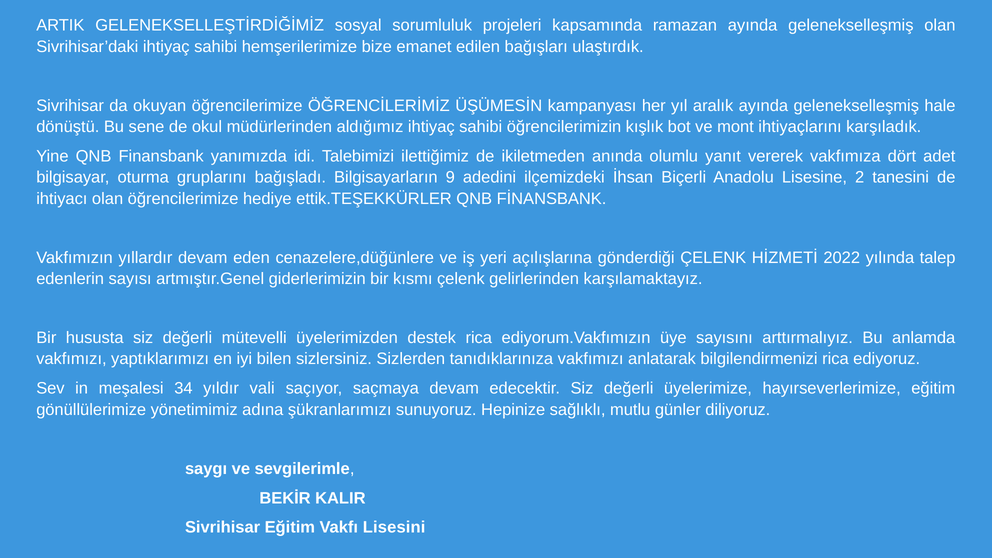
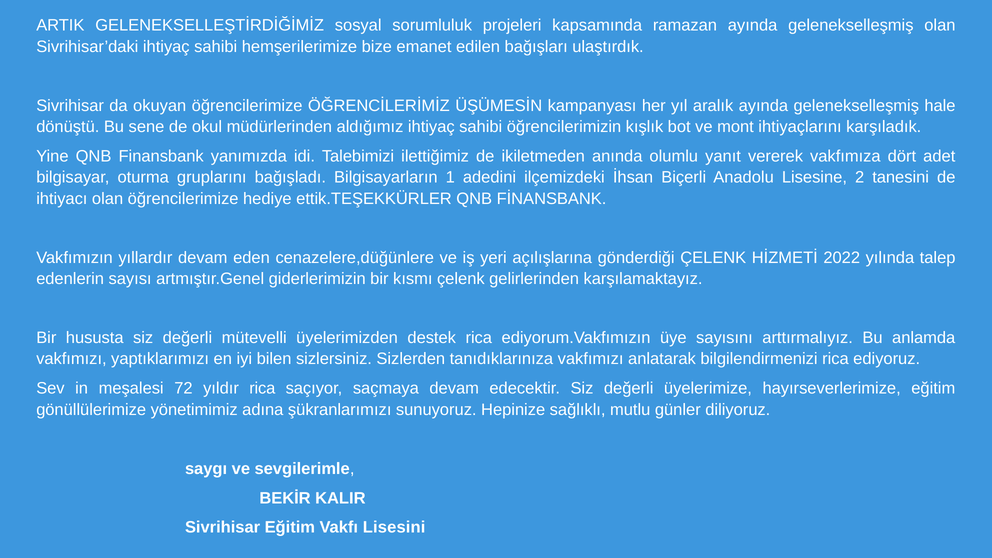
9: 9 -> 1
34: 34 -> 72
yıldır vali: vali -> rica
